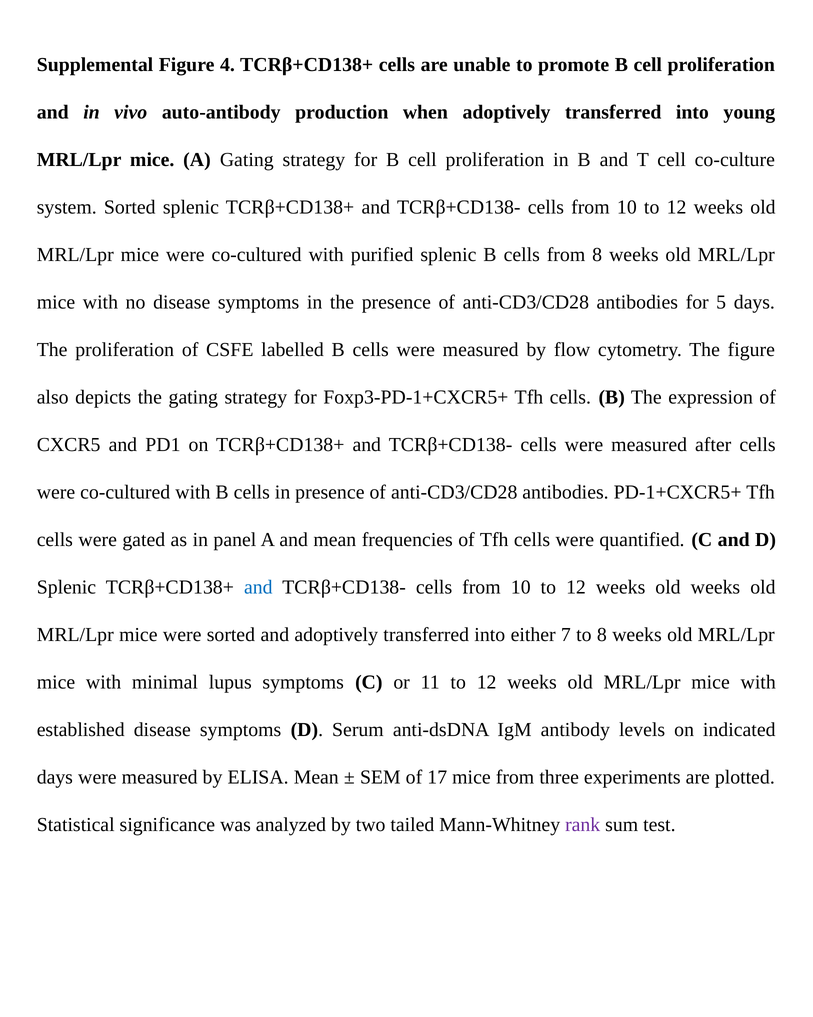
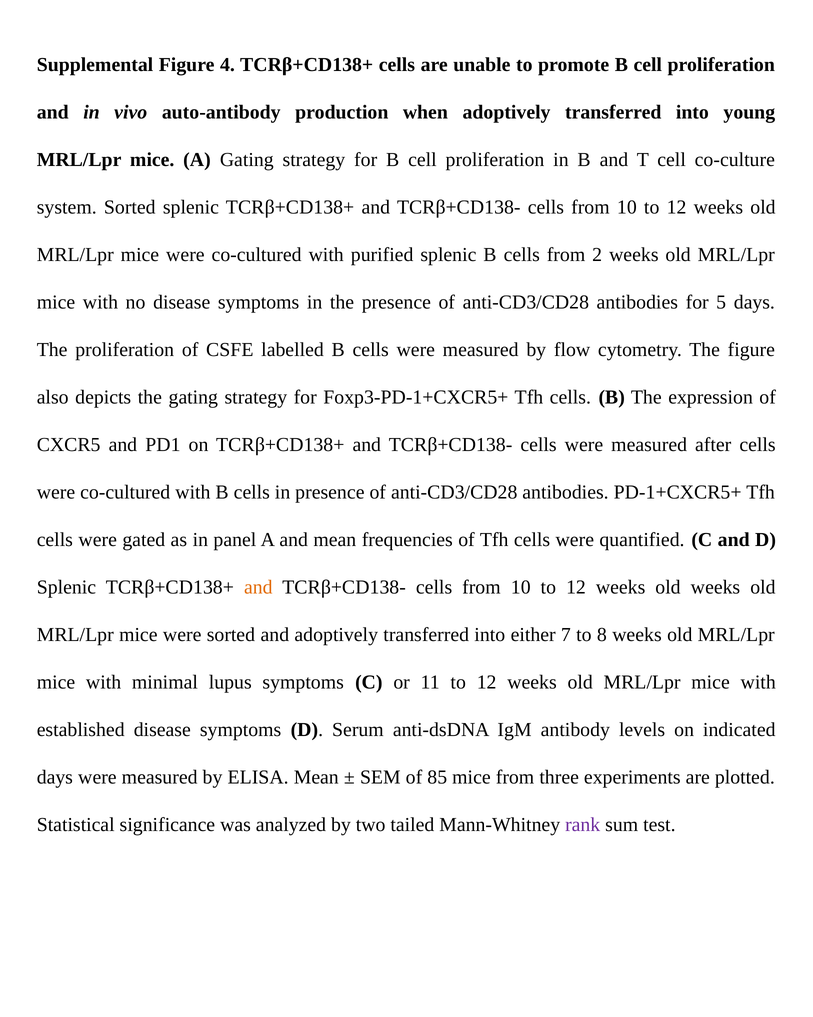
from 8: 8 -> 2
and at (258, 587) colour: blue -> orange
17: 17 -> 85
